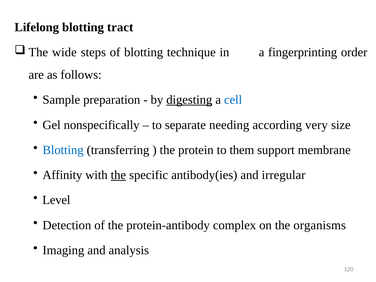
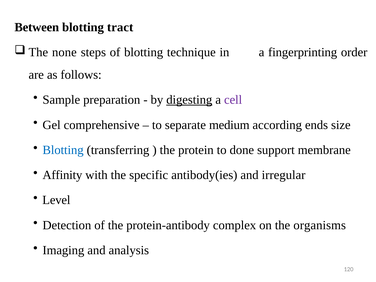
Lifelong: Lifelong -> Between
wide: wide -> none
cell colour: blue -> purple
nonspecifically: nonspecifically -> comprehensive
needing: needing -> medium
very: very -> ends
them: them -> done
the at (118, 175) underline: present -> none
